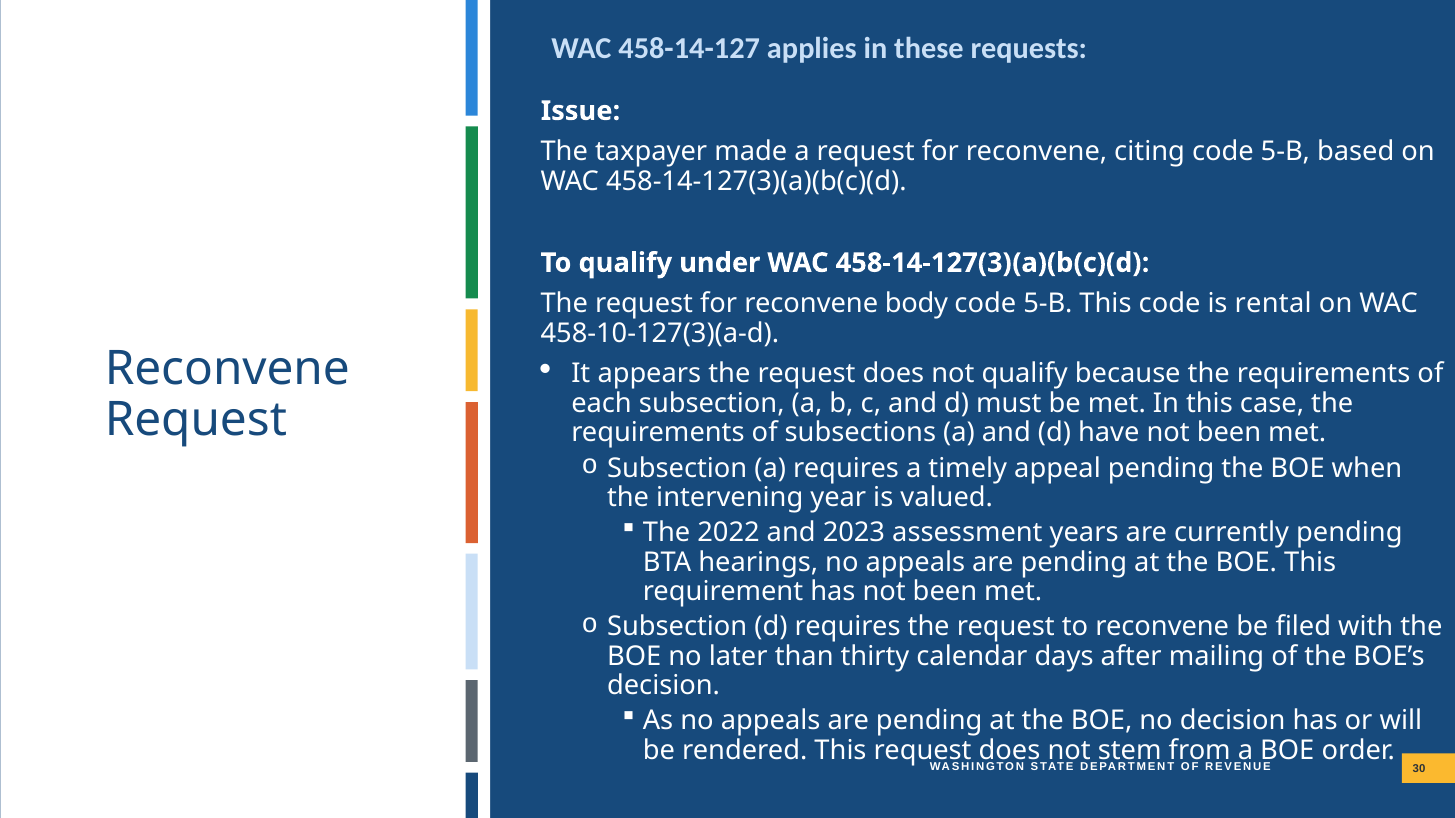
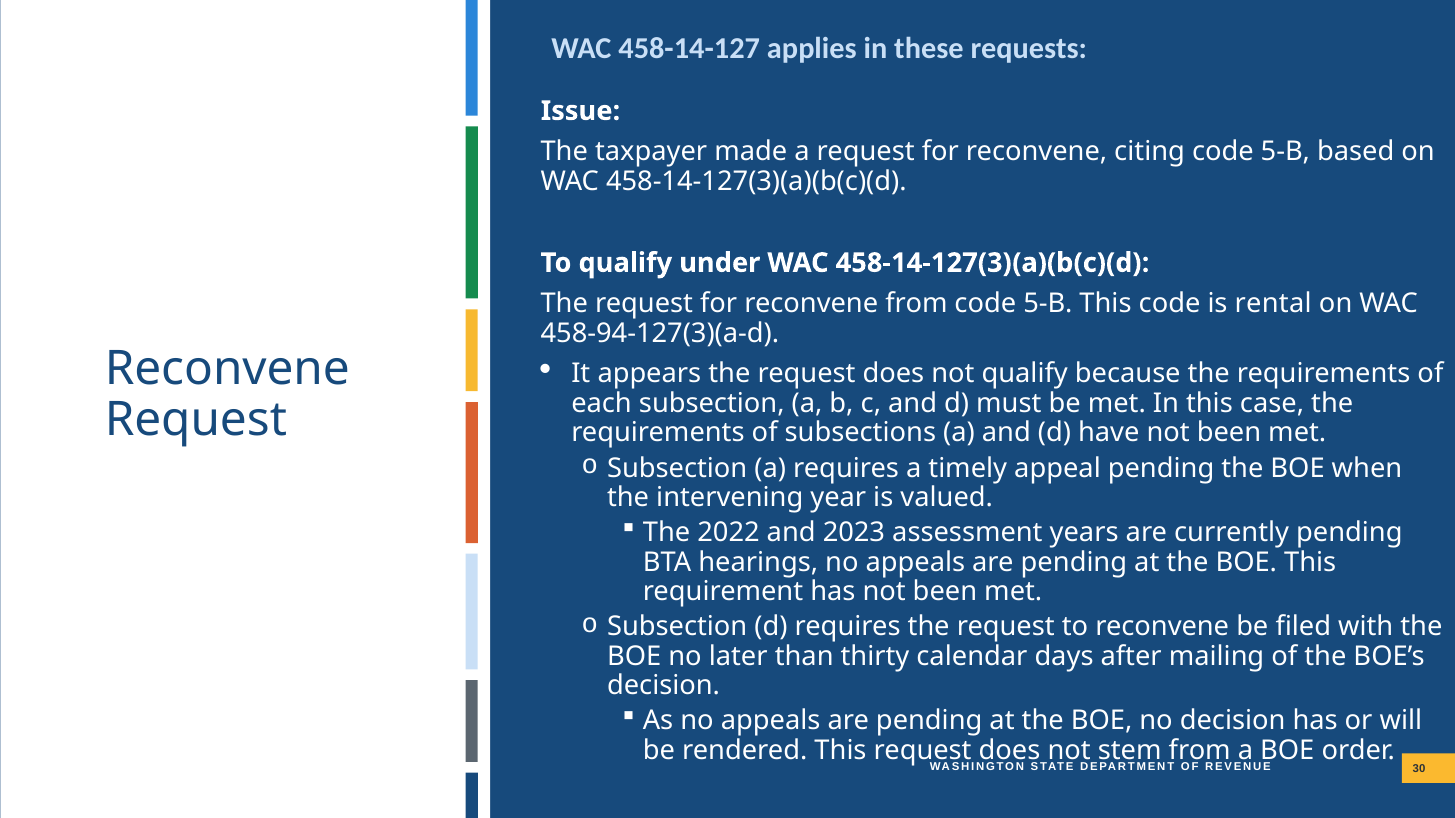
reconvene body: body -> from
458-10-127(3)(a-d: 458-10-127(3)(a-d -> 458-94-127(3)(a-d
